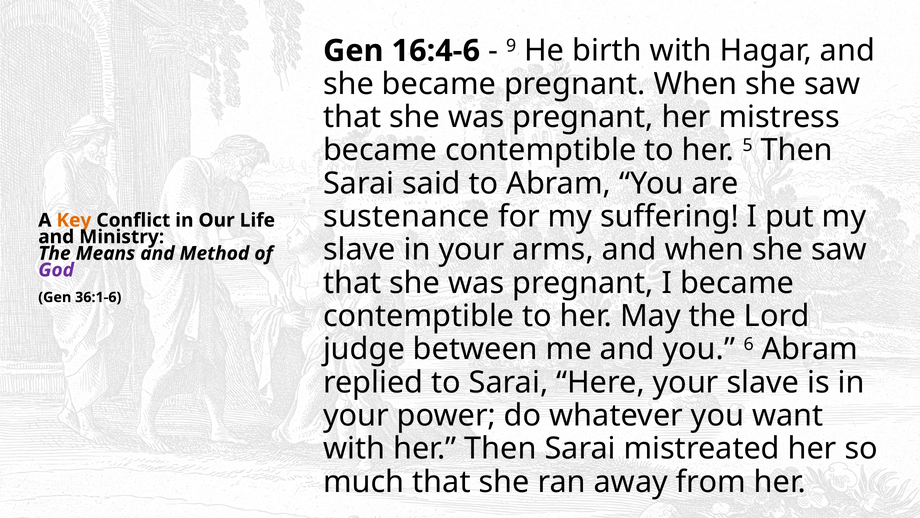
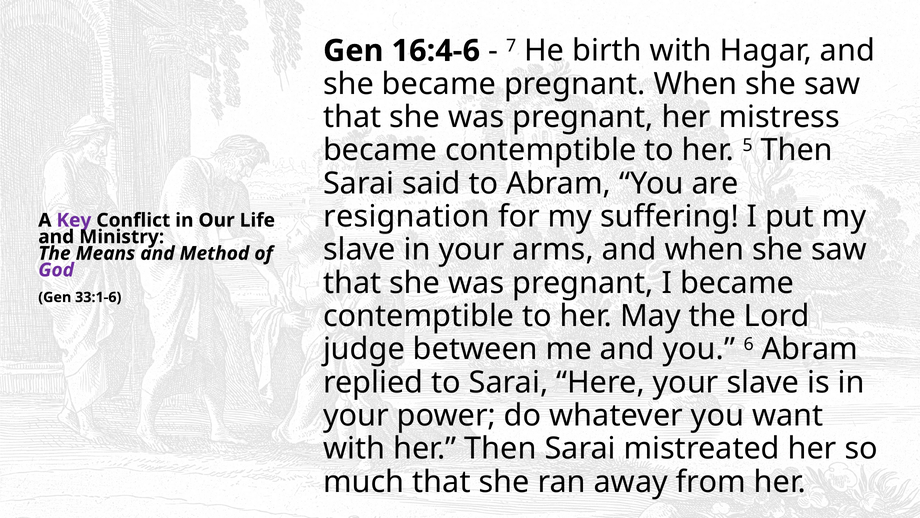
9: 9 -> 7
sustenance: sustenance -> resignation
Key colour: orange -> purple
36:1-6: 36:1-6 -> 33:1-6
